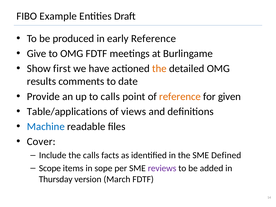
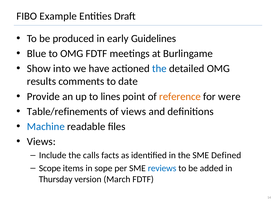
early Reference: Reference -> Guidelines
Give: Give -> Blue
first: first -> into
the at (159, 69) colour: orange -> blue
to calls: calls -> lines
given: given -> were
Table/applications: Table/applications -> Table/refinements
Cover at (41, 142): Cover -> Views
reviews colour: purple -> blue
